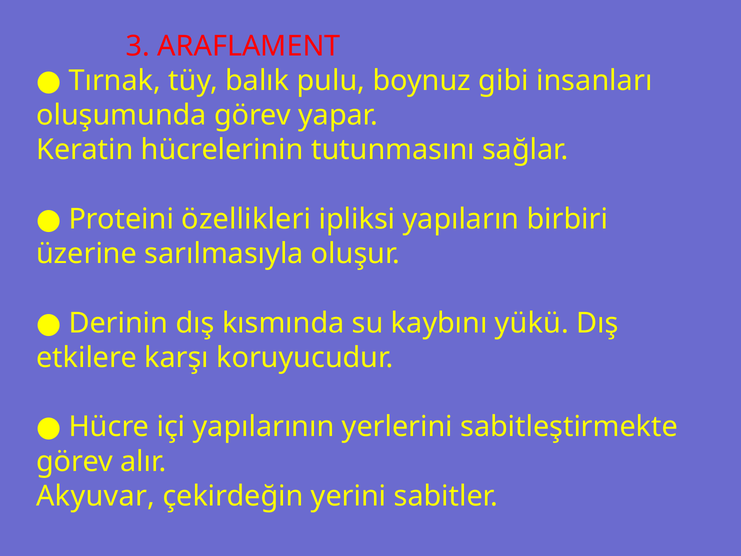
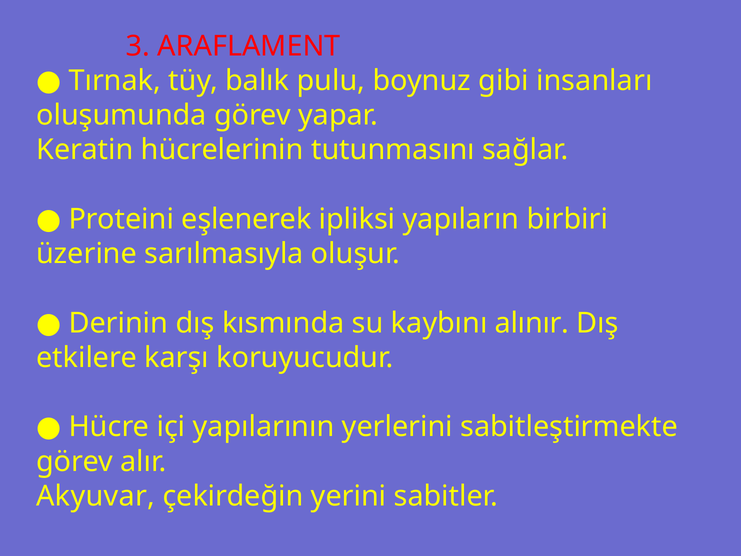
özellikleri: özellikleri -> eşlenerek
yükü: yükü -> alınır
